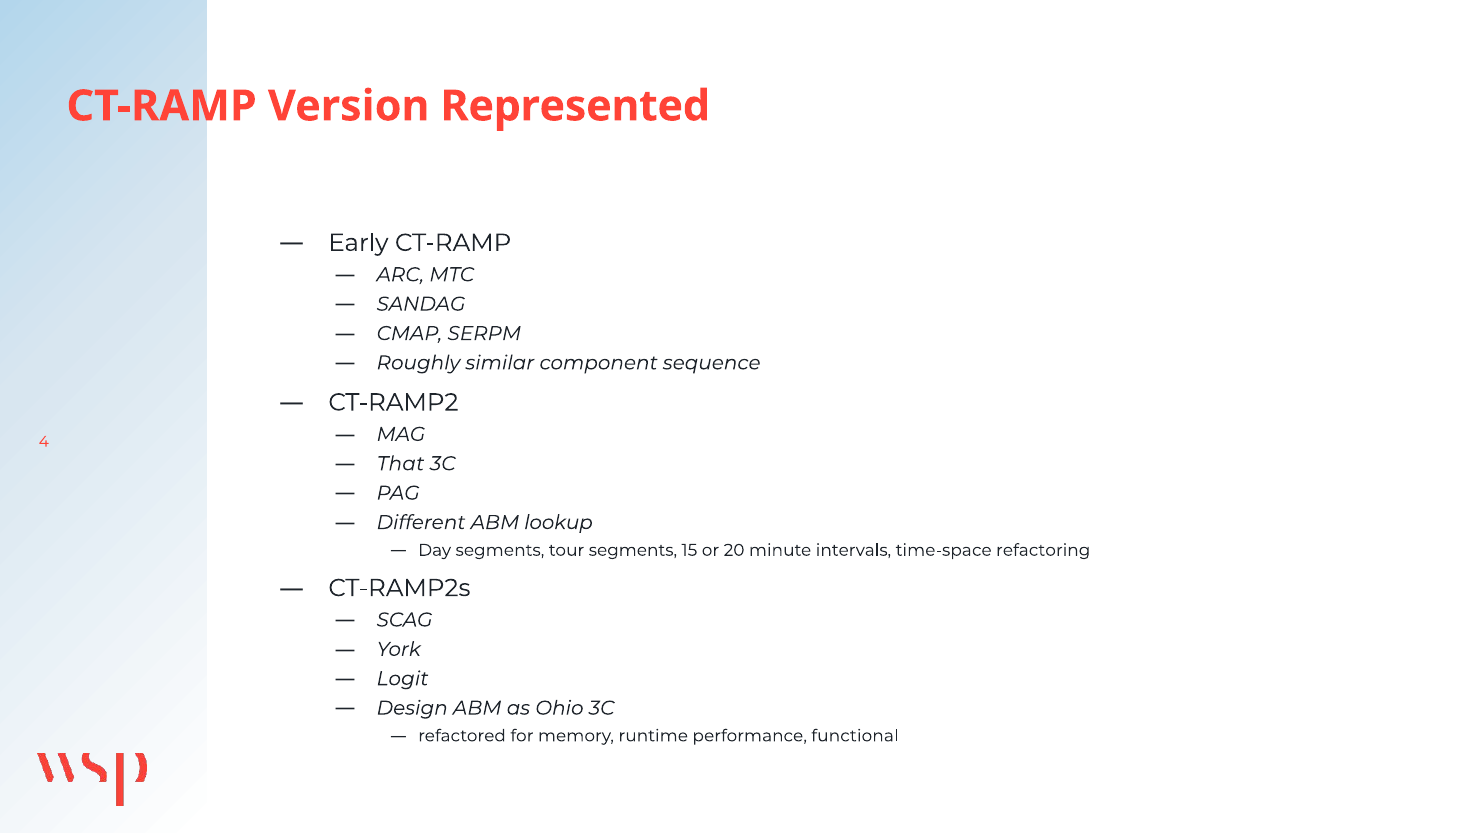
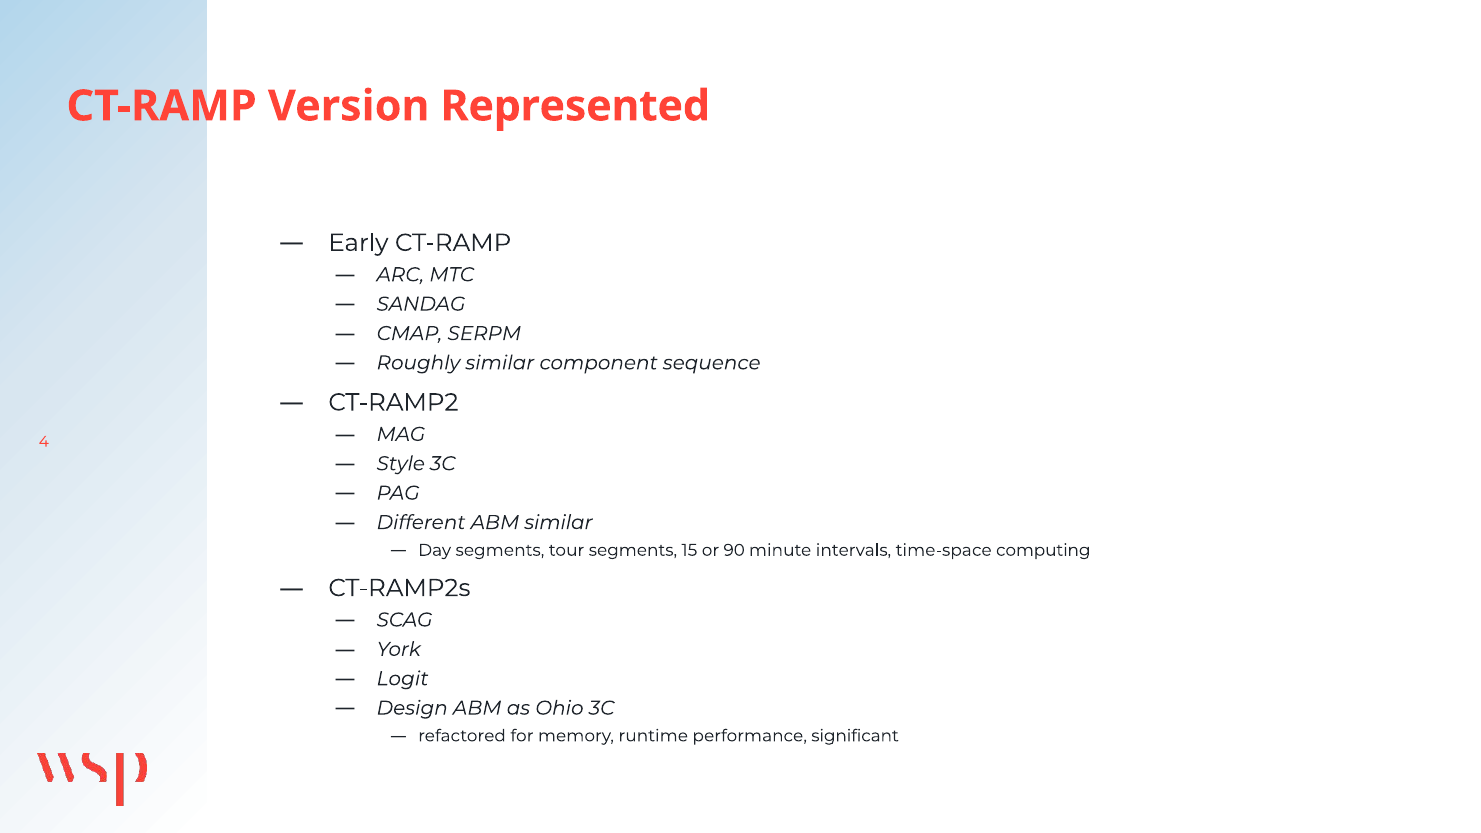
That: That -> Style
ABM lookup: lookup -> similar
20: 20 -> 90
refactoring: refactoring -> computing
functional: functional -> significant
